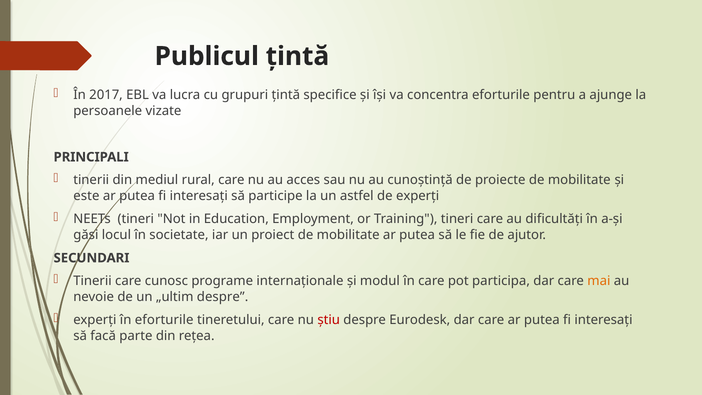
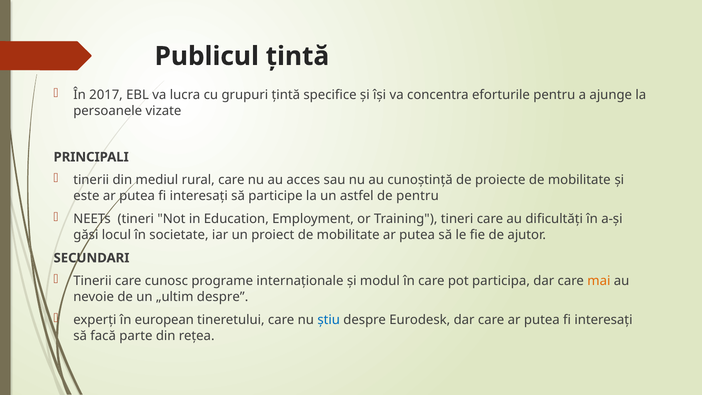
de experți: experți -> pentru
în eforturile: eforturile -> european
știu colour: red -> blue
